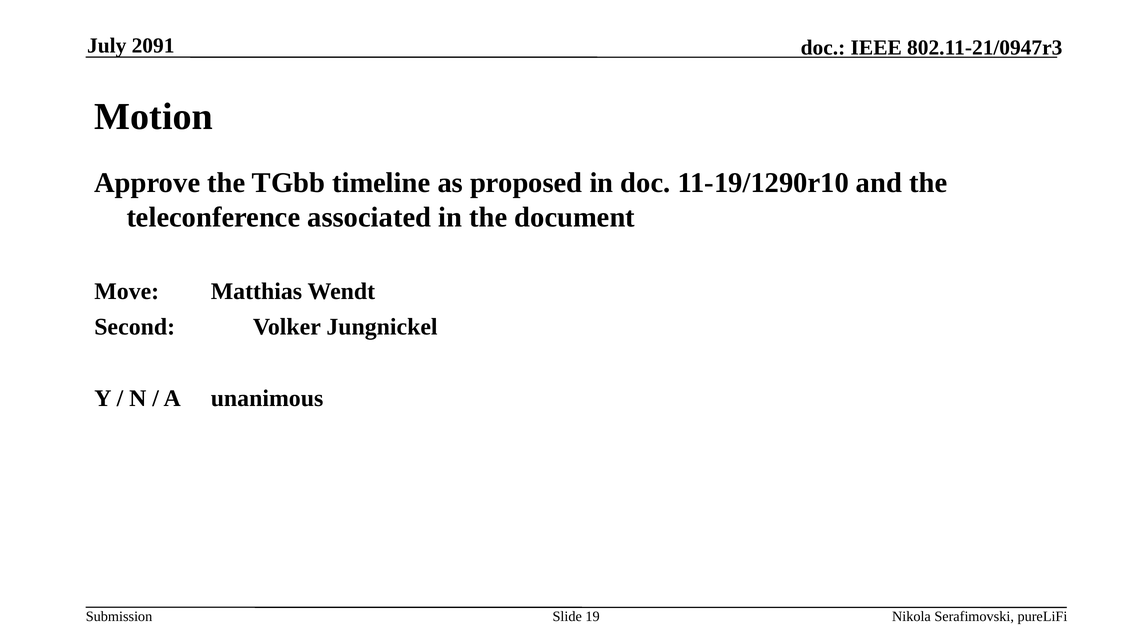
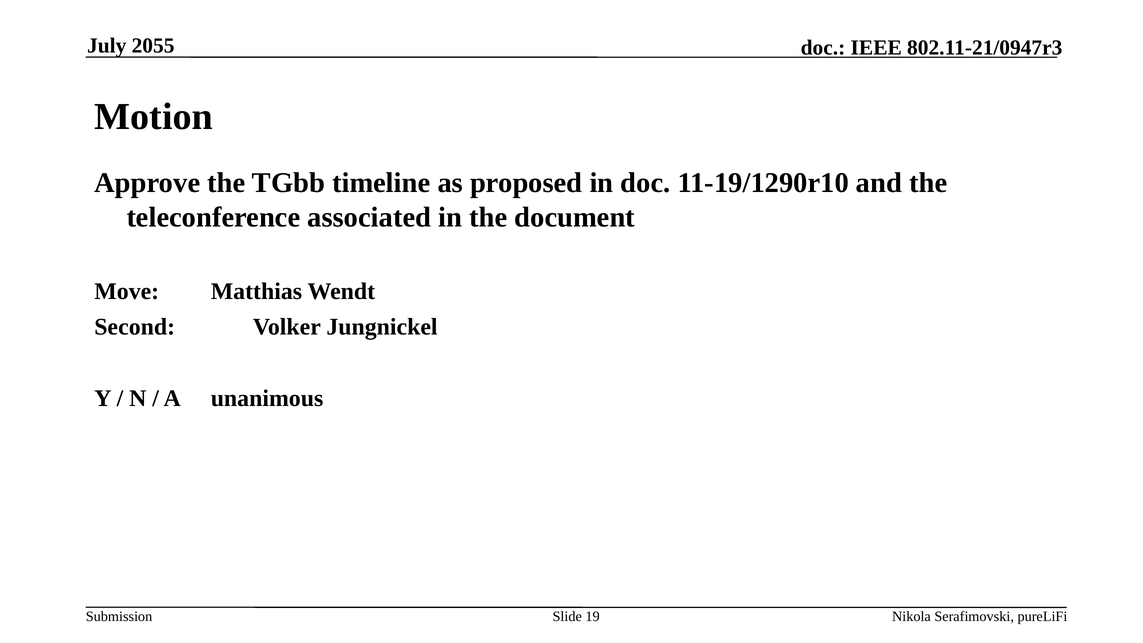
2091: 2091 -> 2055
